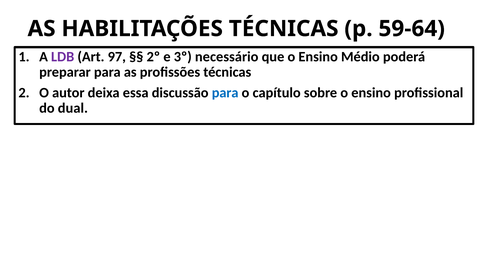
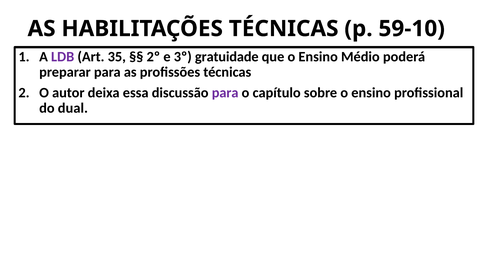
59-64: 59-64 -> 59-10
97: 97 -> 35
necessário: necessário -> gratuidade
para at (225, 93) colour: blue -> purple
